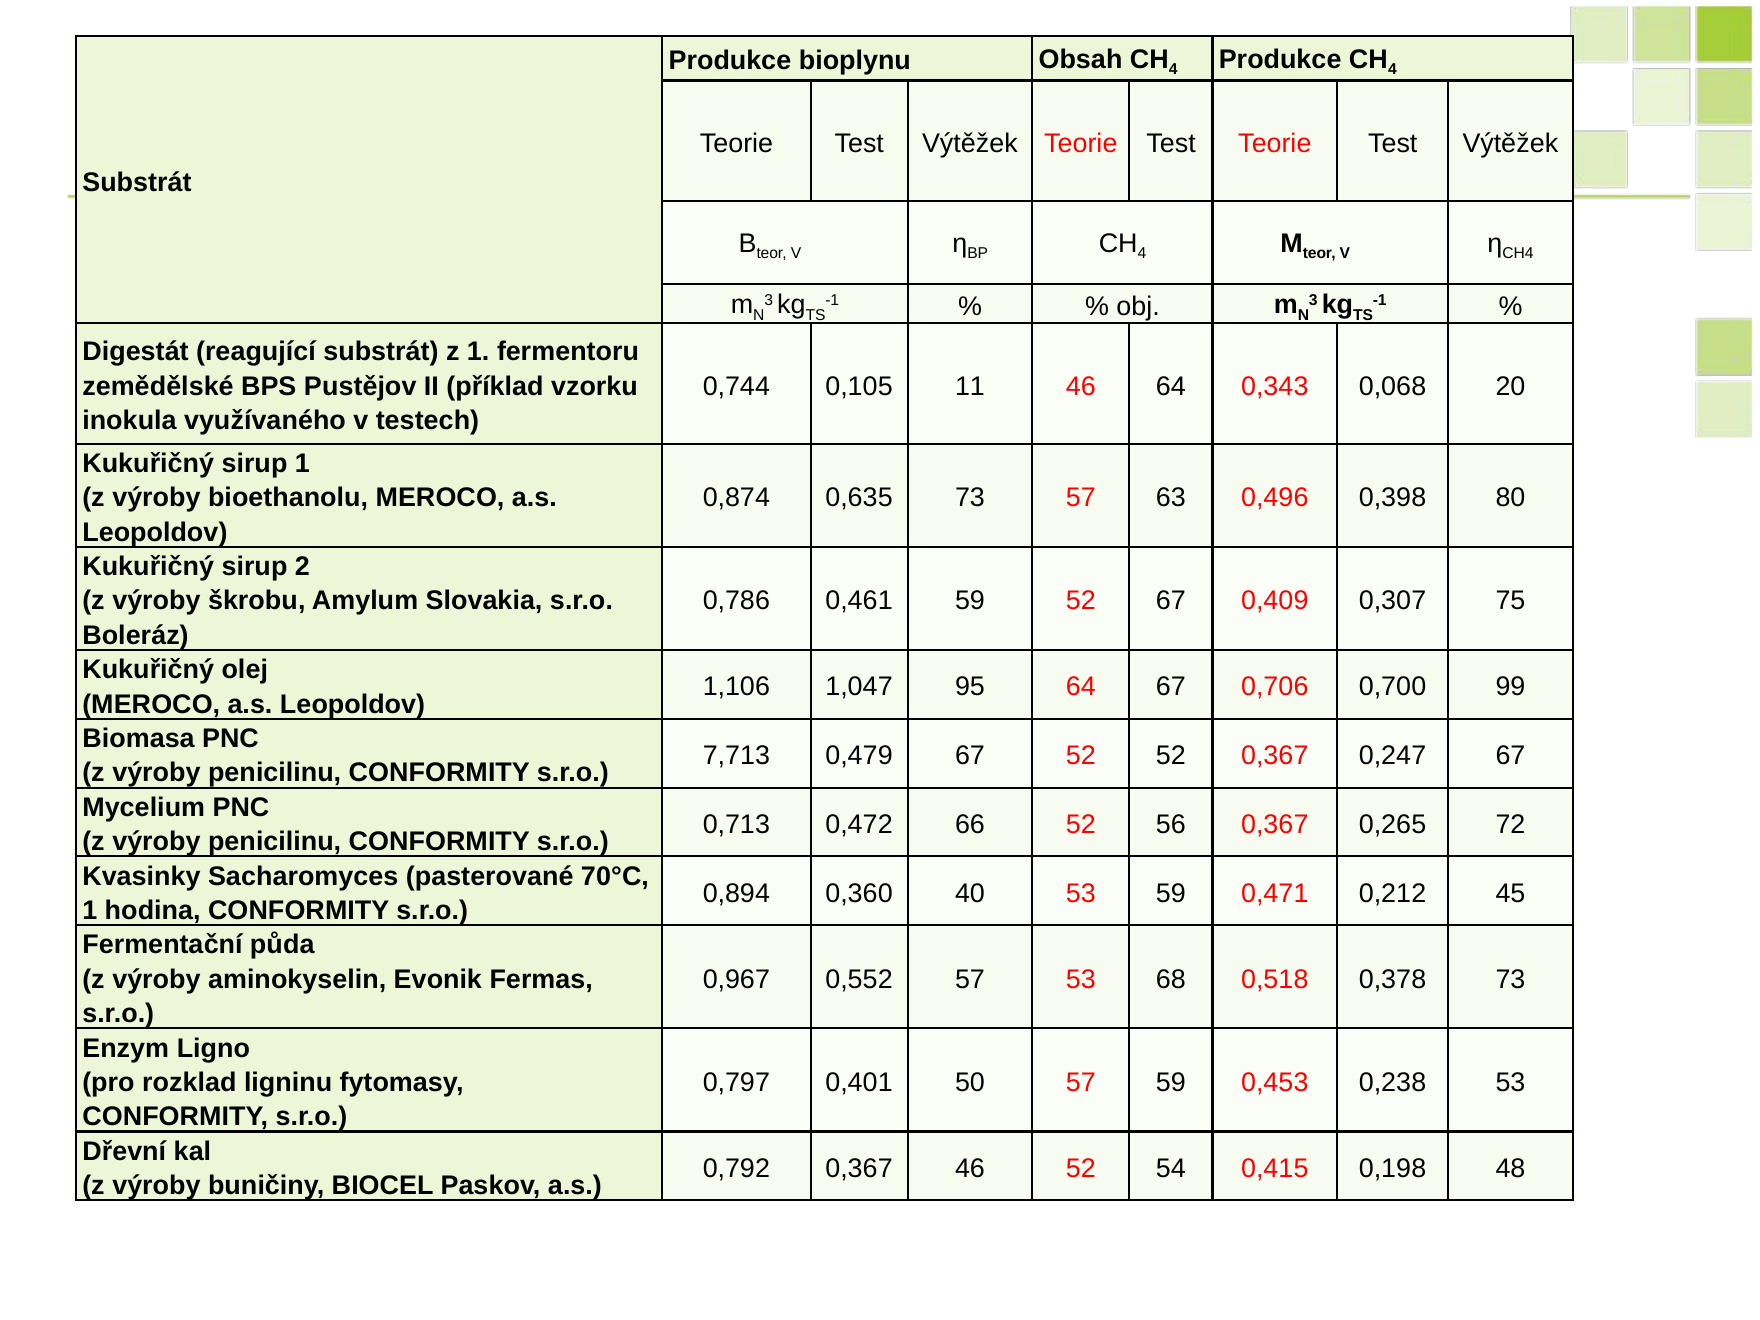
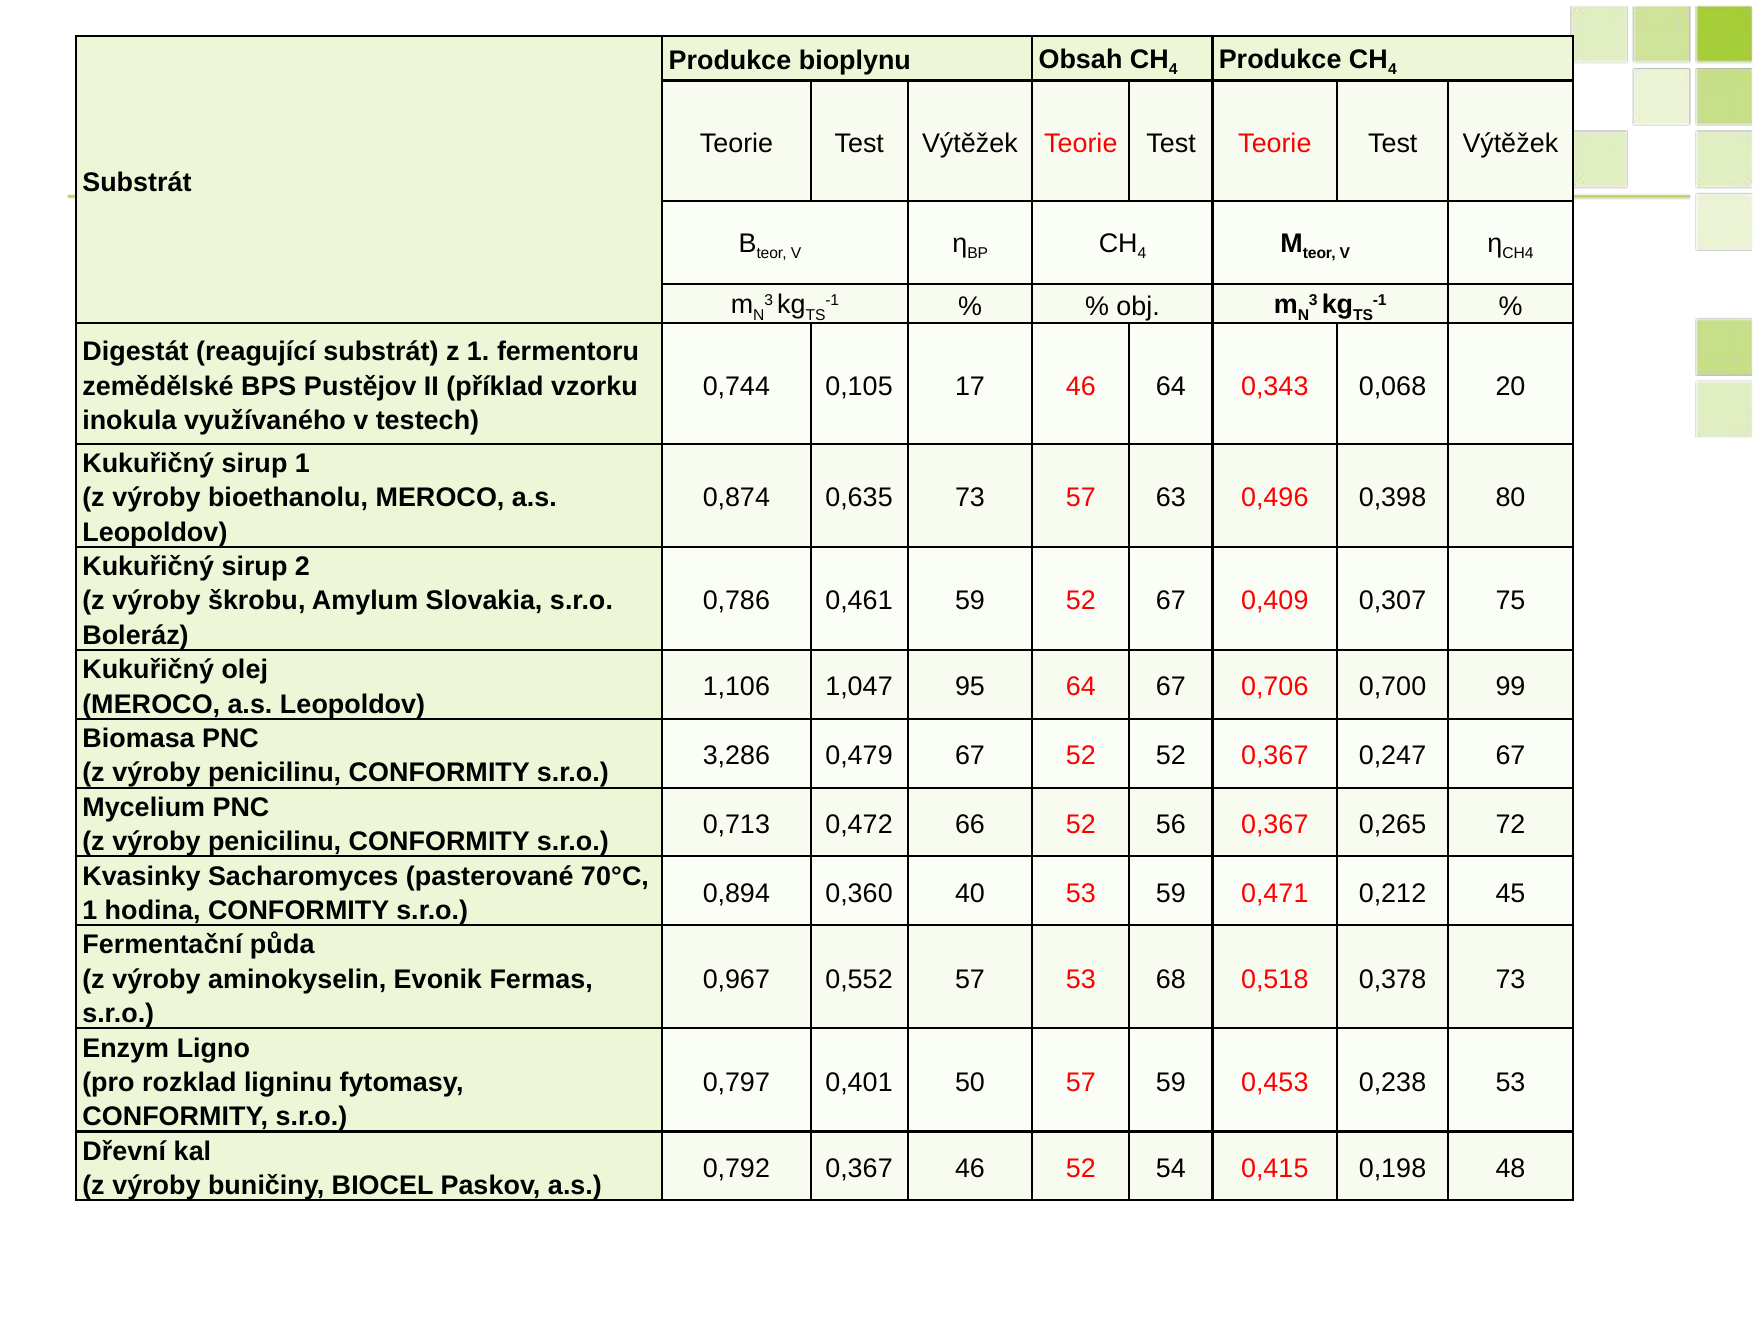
11: 11 -> 17
7,713: 7,713 -> 3,286
